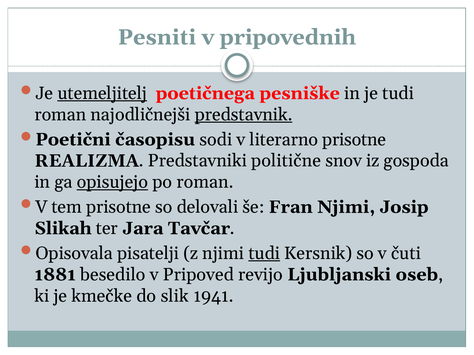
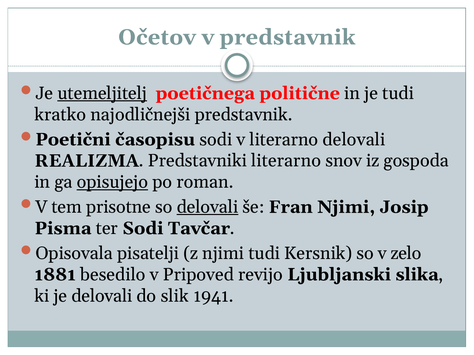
Pesniti: Pesniti -> Očetov
v pripovednih: pripovednih -> predstavnik
pesniške: pesniške -> politične
roman at (60, 115): roman -> kratko
predstavnik at (244, 115) underline: present -> none
literarno prisotne: prisotne -> delovali
Predstavniki politične: politične -> literarno
delovali at (207, 207) underline: none -> present
Slikah: Slikah -> Pisma
ter Jara: Jara -> Sodi
tudi at (264, 254) underline: present -> none
čuti: čuti -> zelo
oseb: oseb -> slika
je kmečke: kmečke -> delovali
